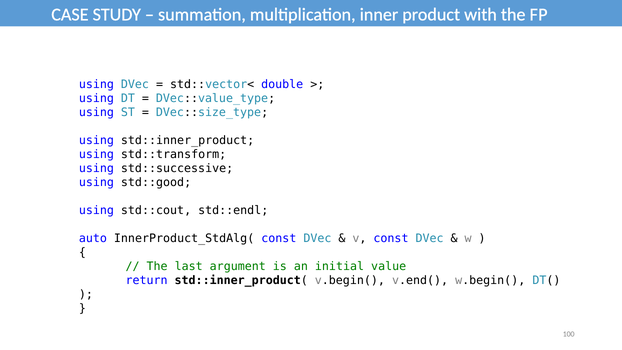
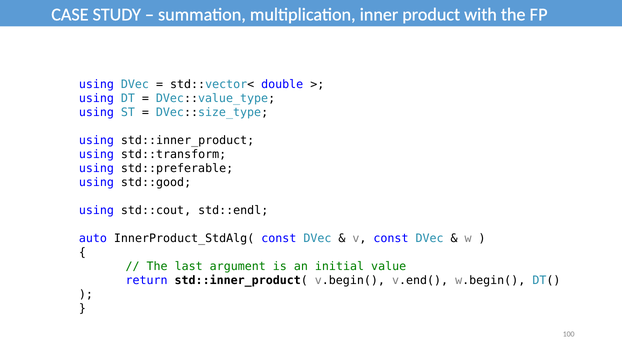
std::successive: std::successive -> std::preferable
